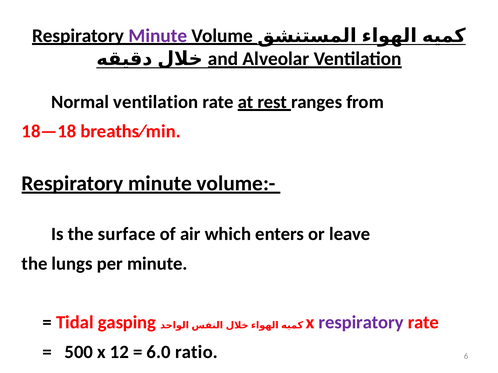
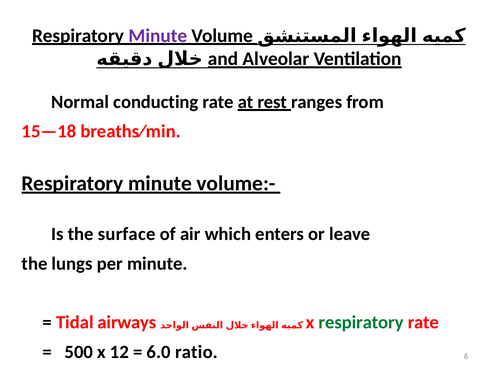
Normal ventilation: ventilation -> conducting
18—18: 18—18 -> 15—18
gasping: gasping -> airways
respiratory at (361, 323) colour: purple -> green
